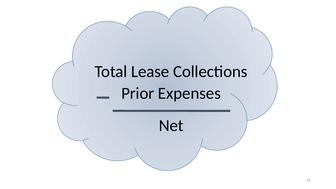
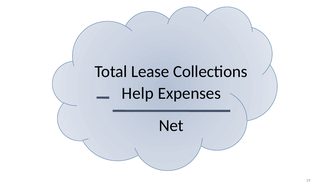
Prior: Prior -> Help
